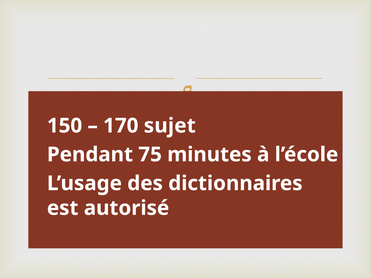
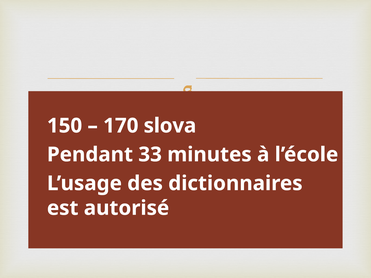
sujet: sujet -> slova
75: 75 -> 33
